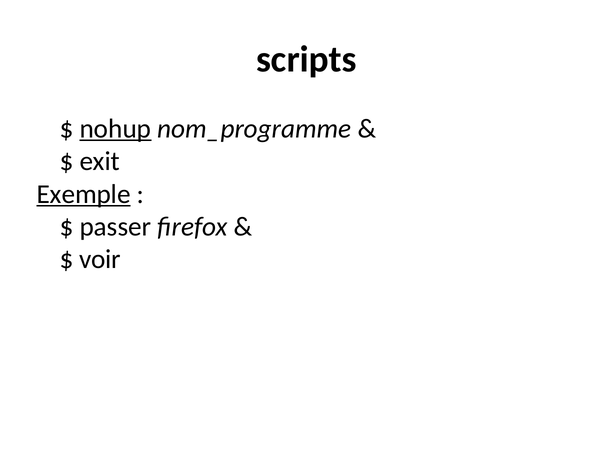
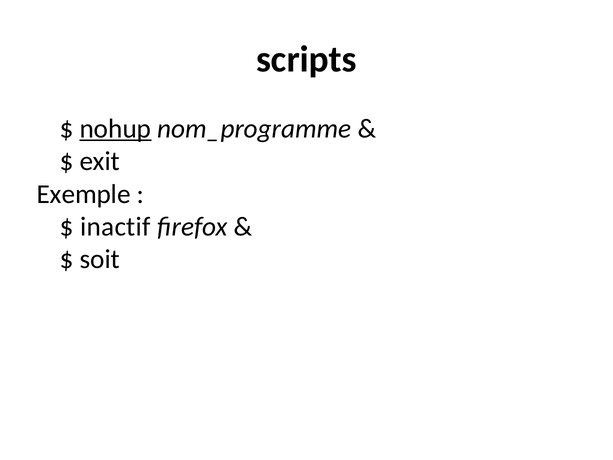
Exemple underline: present -> none
passer: passer -> inactif
voir: voir -> soit
